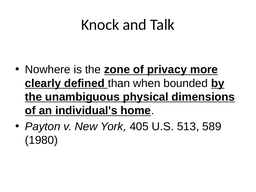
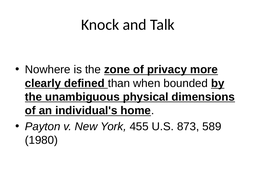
405: 405 -> 455
513: 513 -> 873
